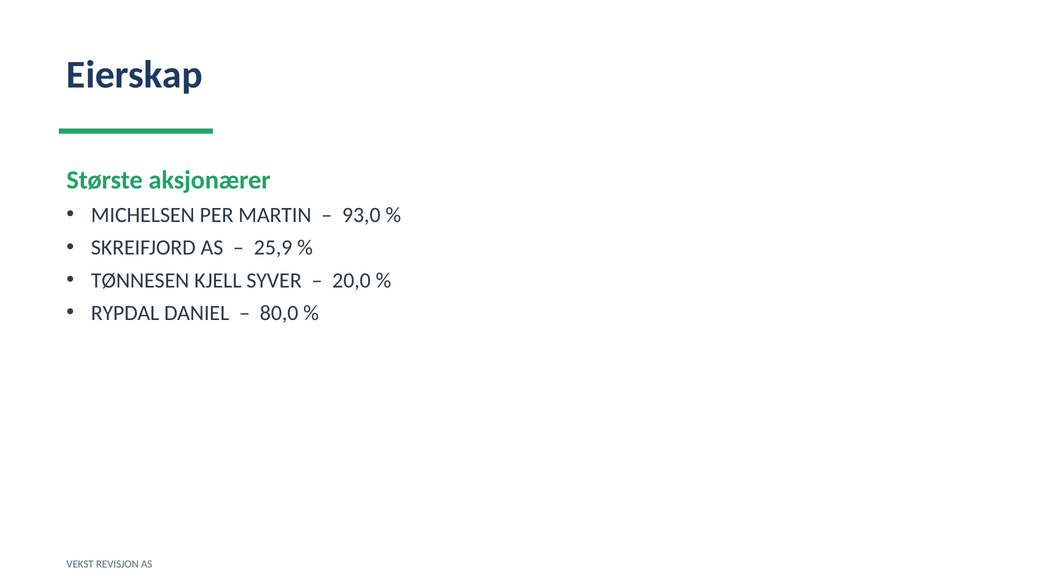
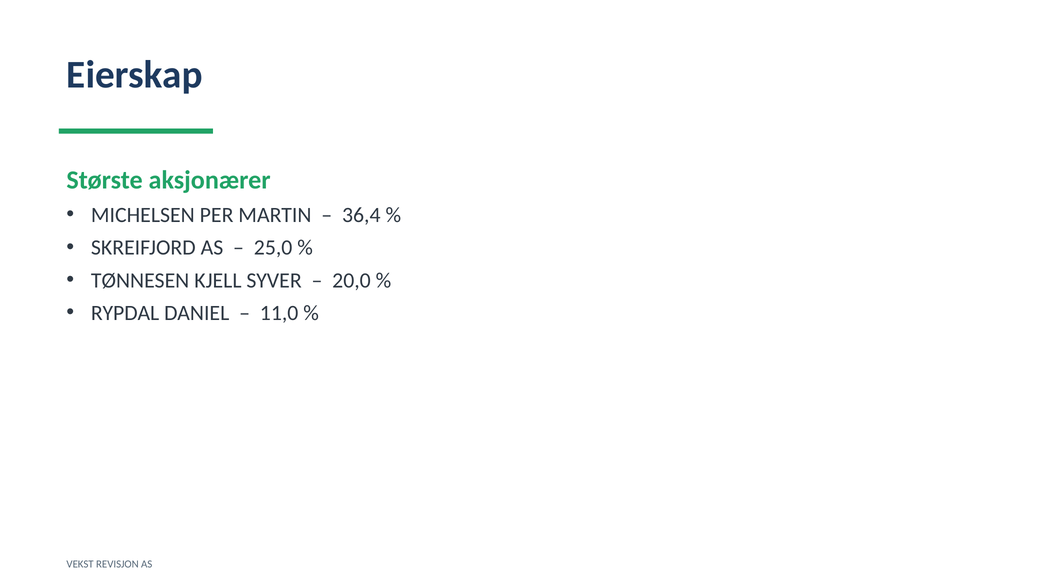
93,0: 93,0 -> 36,4
25,9: 25,9 -> 25,0
80,0: 80,0 -> 11,0
